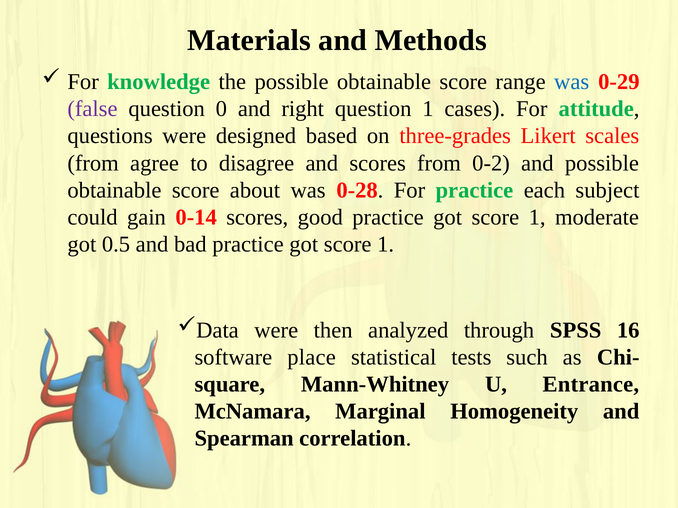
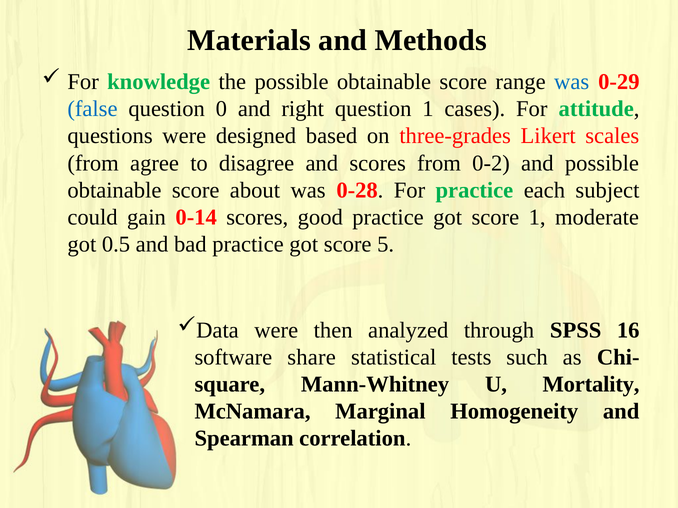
false colour: purple -> blue
1 at (386, 245): 1 -> 5
place: place -> share
Entrance: Entrance -> Mortality
